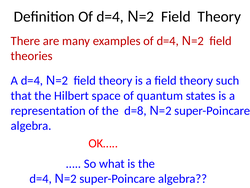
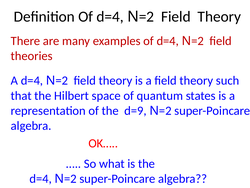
d=8: d=8 -> d=9
